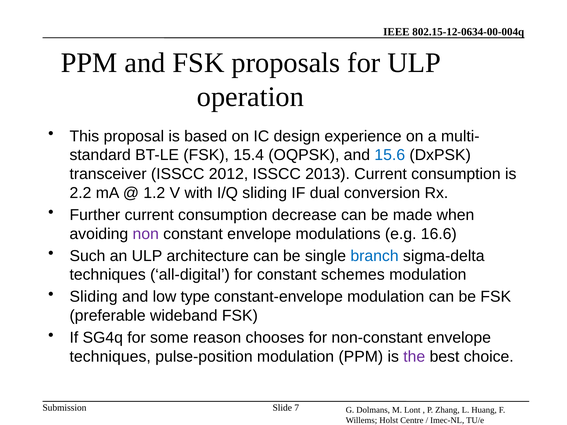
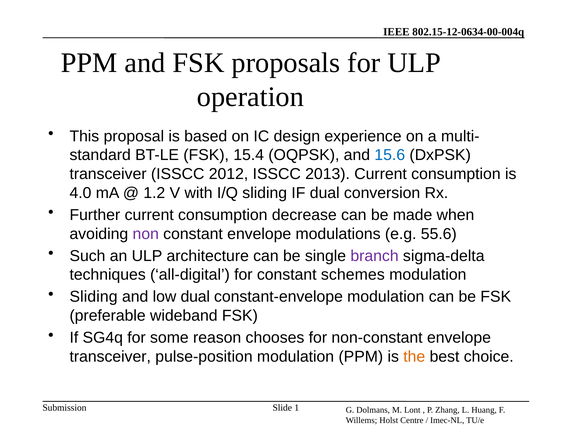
2.2: 2.2 -> 4.0
16.6: 16.6 -> 55.6
branch colour: blue -> purple
low type: type -> dual
techniques at (110, 357): techniques -> transceiver
the colour: purple -> orange
7: 7 -> 1
